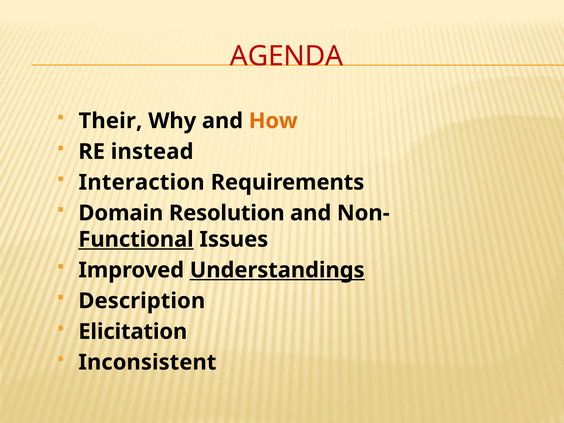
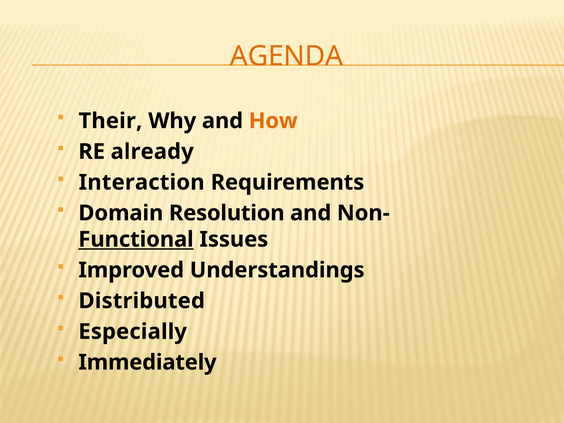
AGENDA colour: red -> orange
instead: instead -> already
Understandings underline: present -> none
Description: Description -> Distributed
Elicitation: Elicitation -> Especially
Inconsistent: Inconsistent -> Immediately
